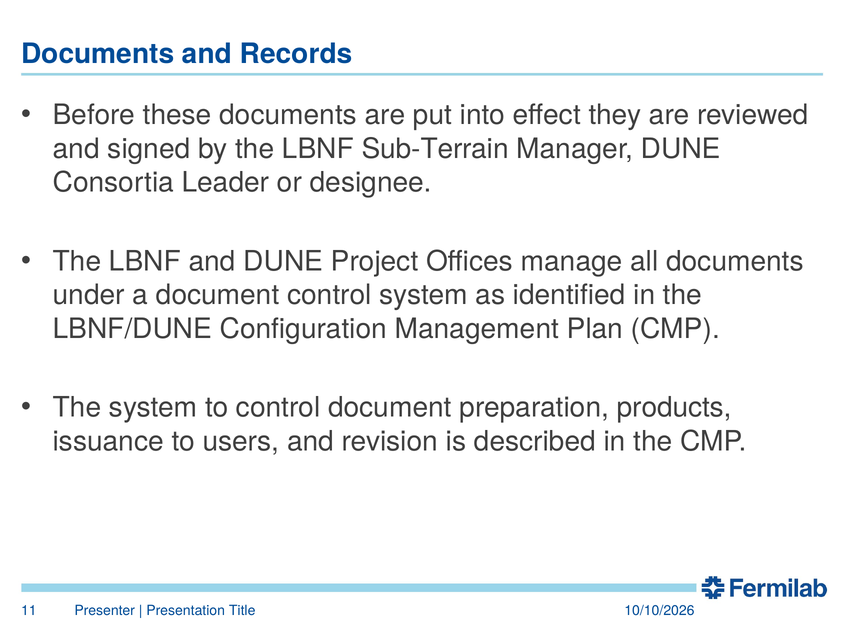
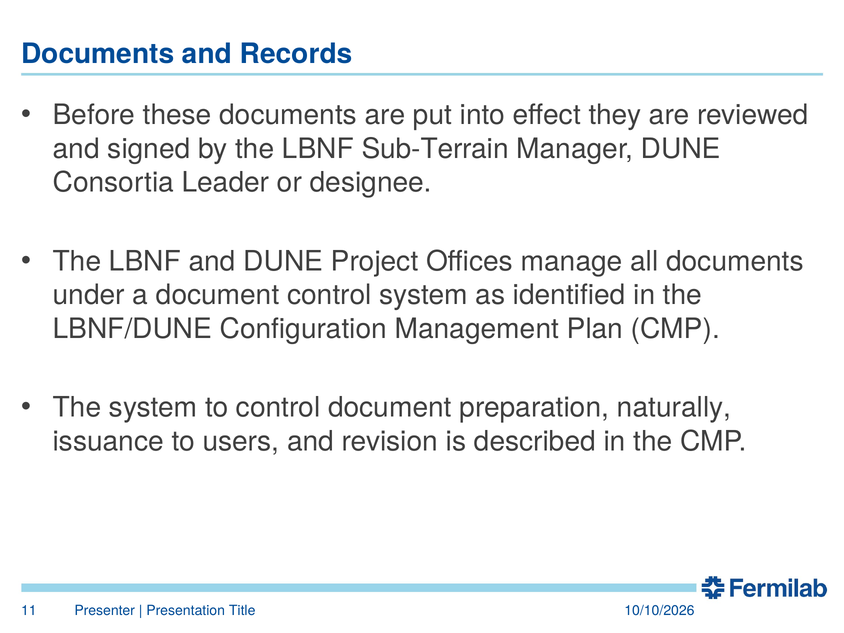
products: products -> naturally
